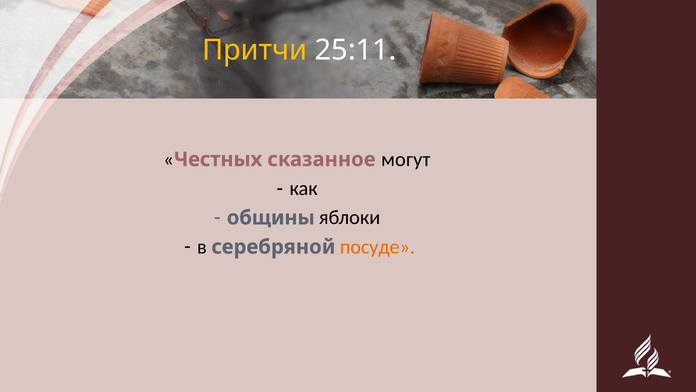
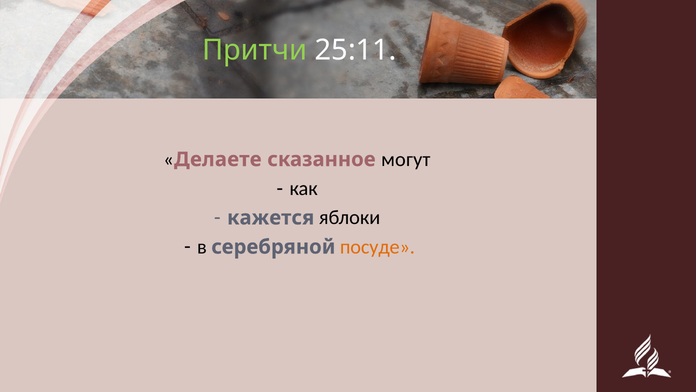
Притчи colour: yellow -> light green
Честных: Честных -> Делаете
общины: общины -> кажется
